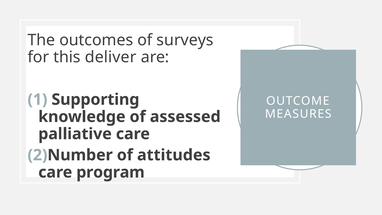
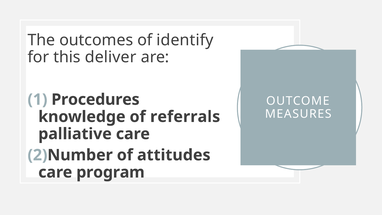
surveys: surveys -> identify
Supporting: Supporting -> Procedures
assessed: assessed -> referrals
